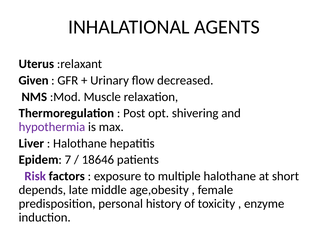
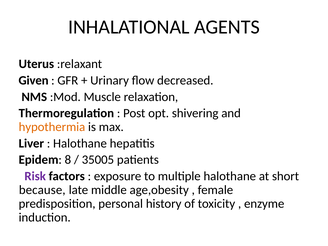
hypothermia colour: purple -> orange
7: 7 -> 8
18646: 18646 -> 35005
depends: depends -> because
